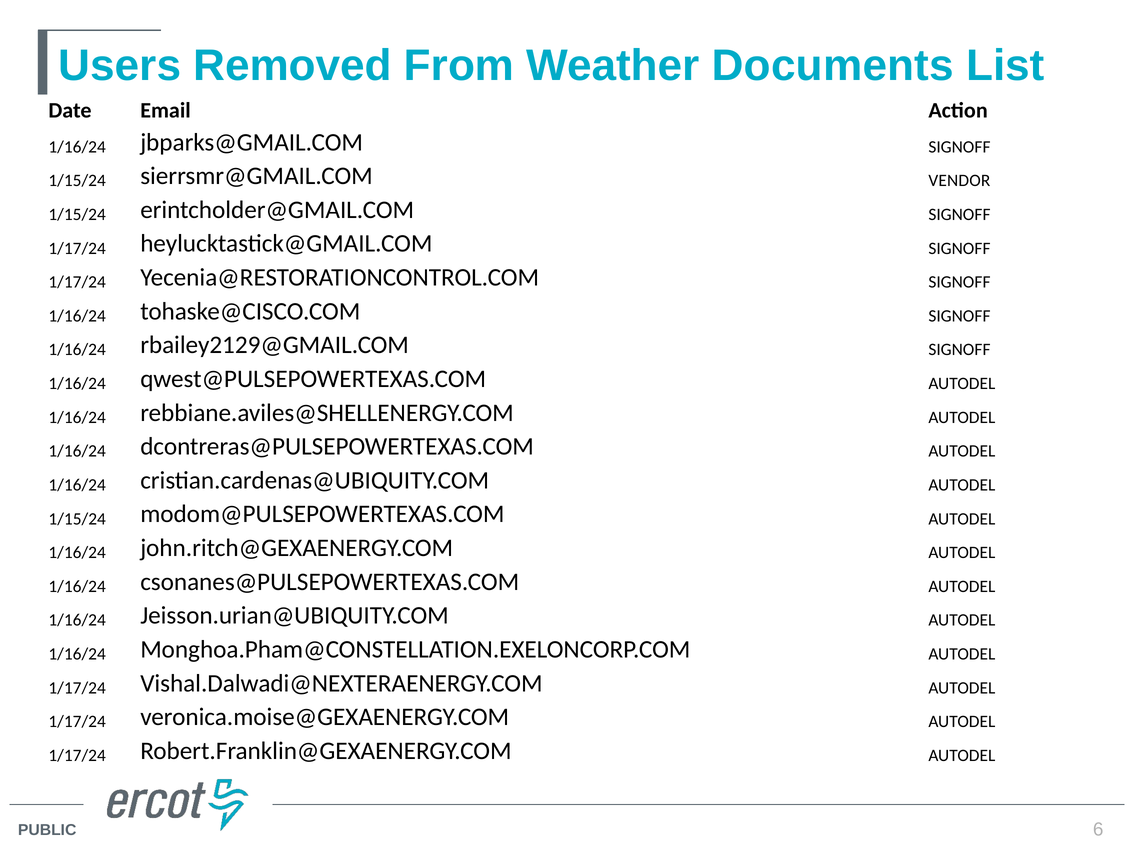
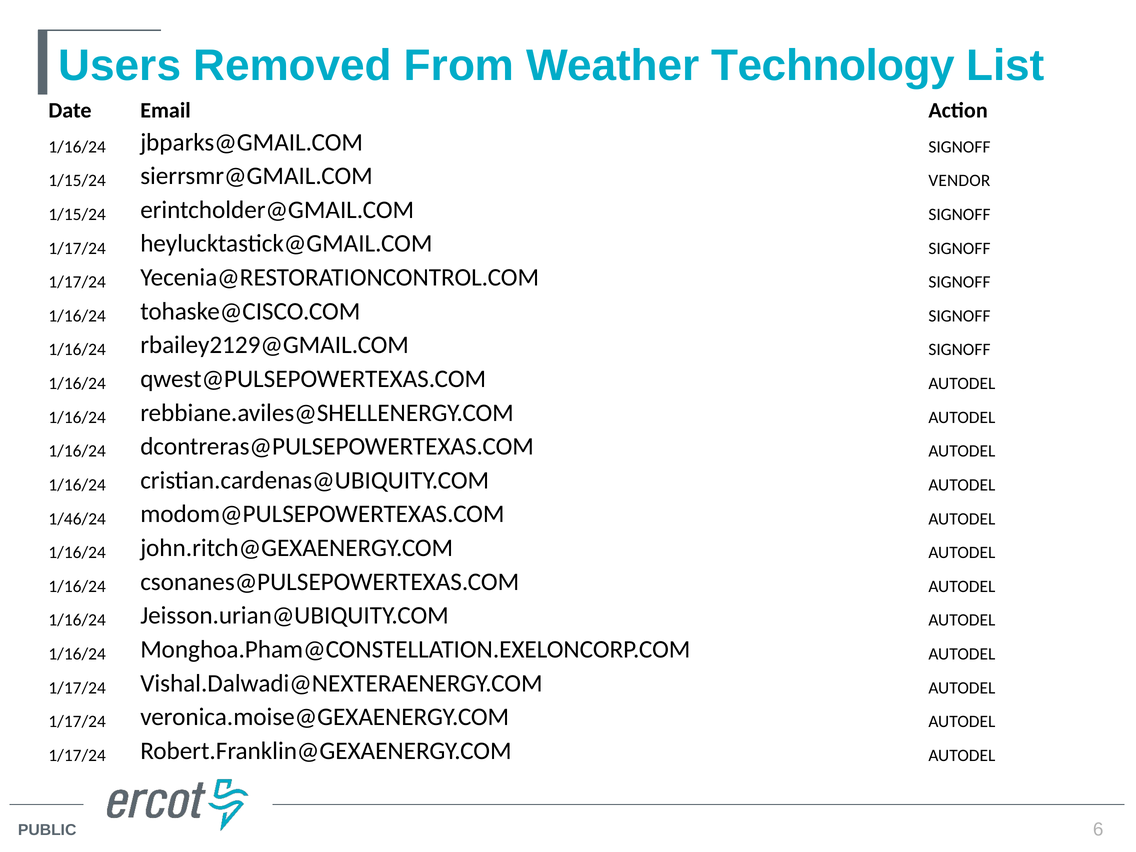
Documents: Documents -> Technology
1/15/24 at (77, 519): 1/15/24 -> 1/46/24
